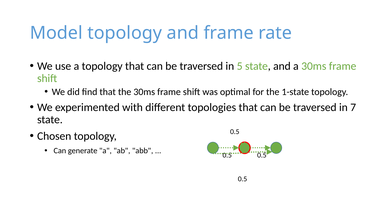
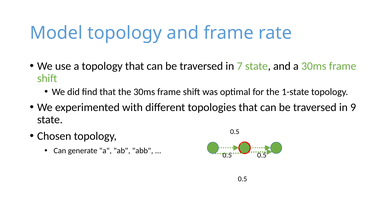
5: 5 -> 7
7: 7 -> 9
